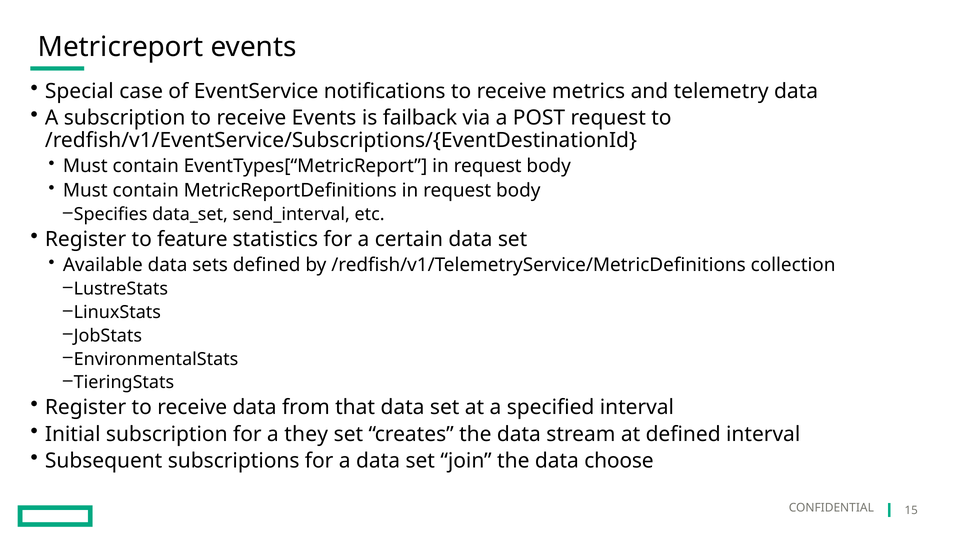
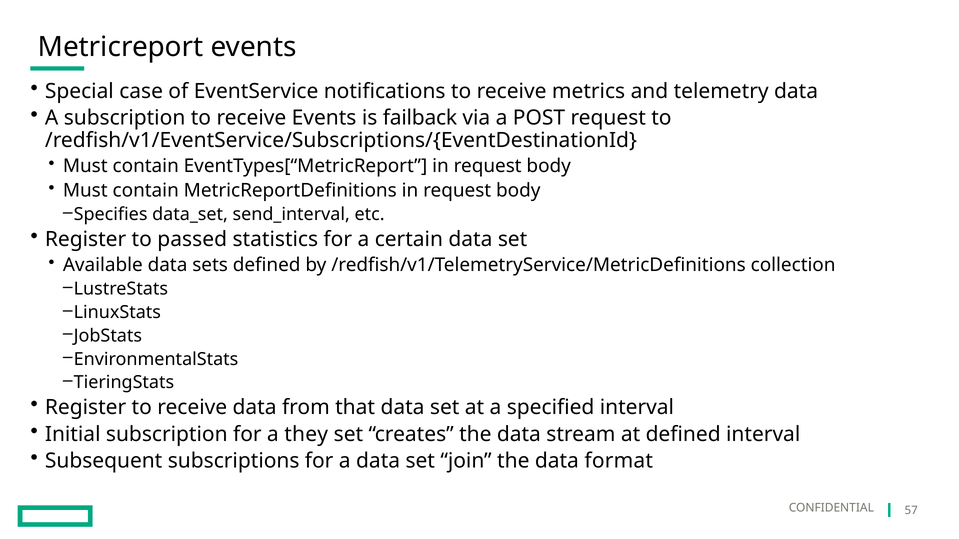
feature: feature -> passed
choose: choose -> format
15: 15 -> 57
